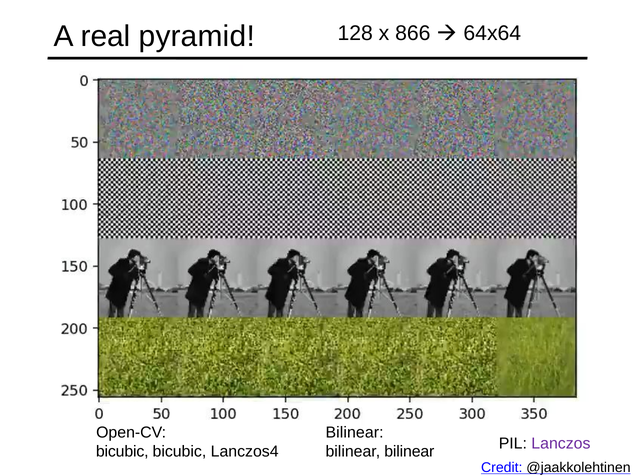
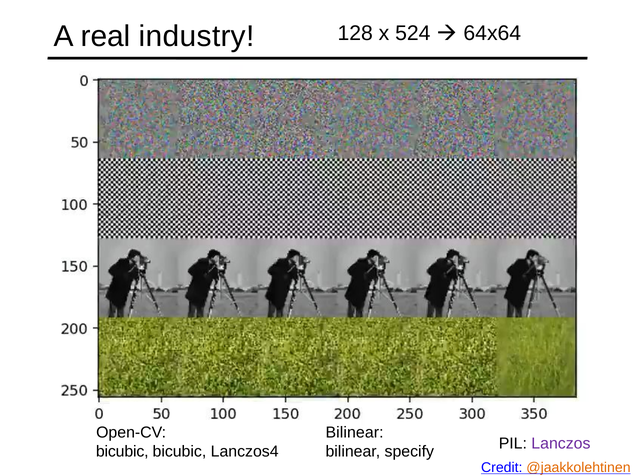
pyramid: pyramid -> industry
866: 866 -> 524
bilinear at (409, 452): bilinear -> specify
@jaakkolehtinen colour: black -> orange
